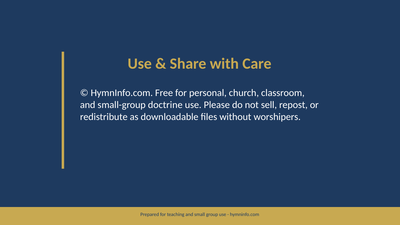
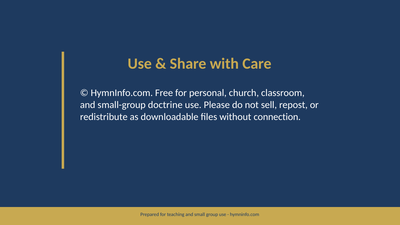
worshipers: worshipers -> connection
